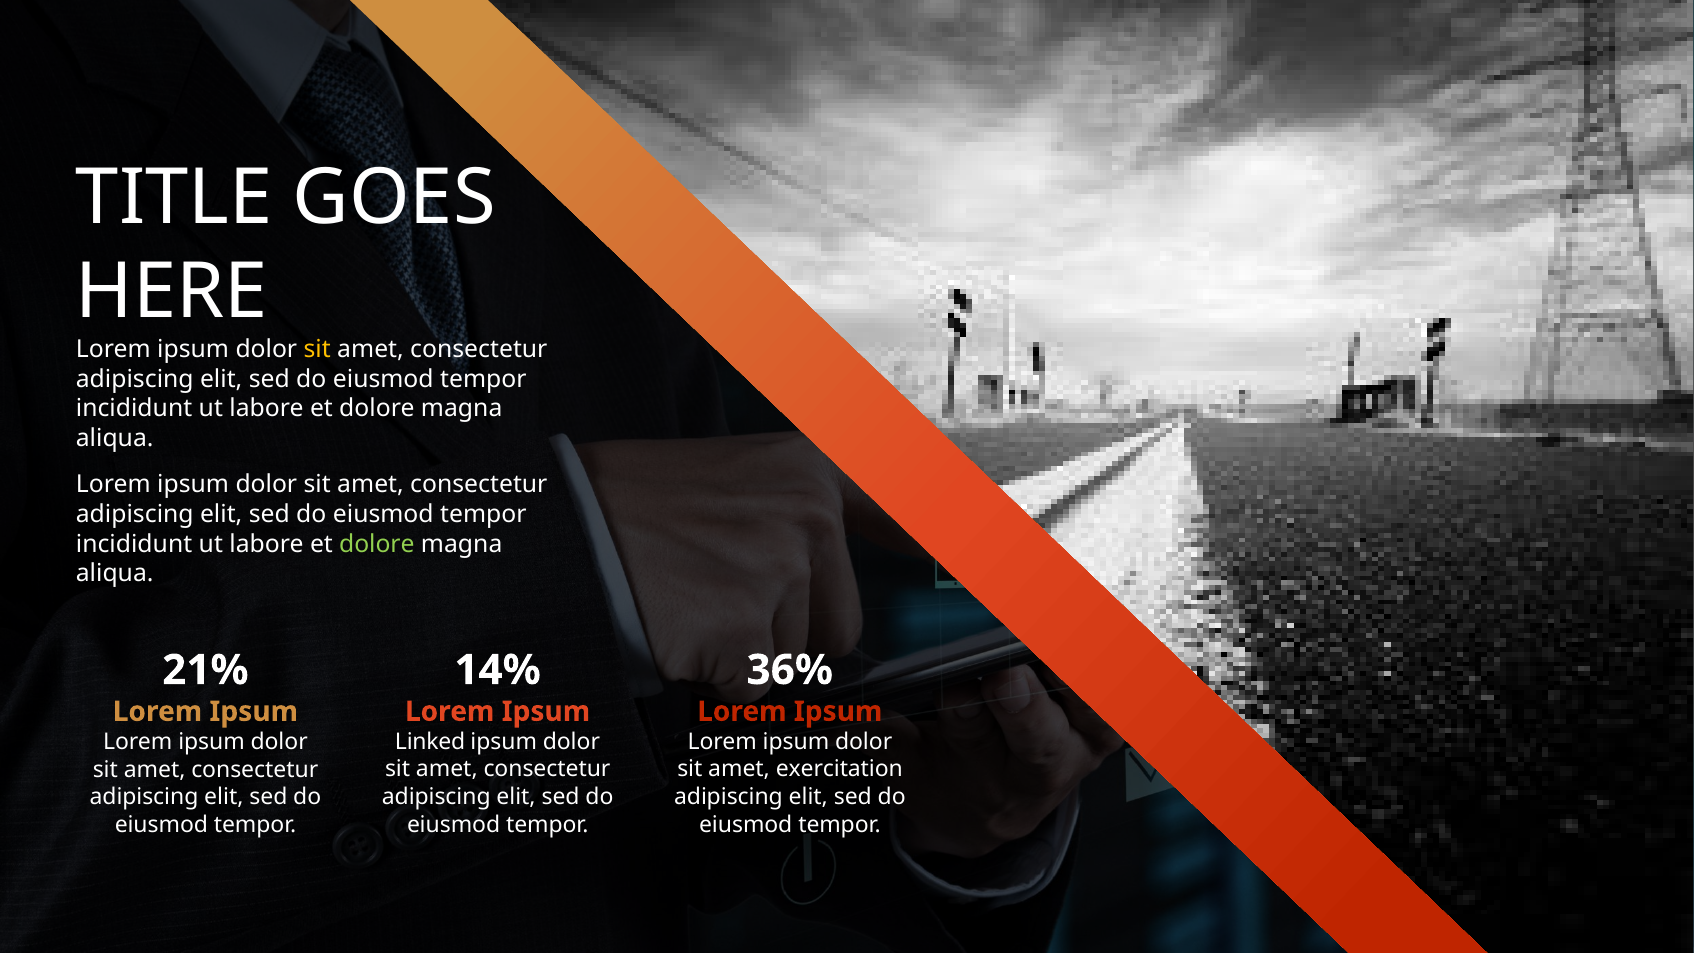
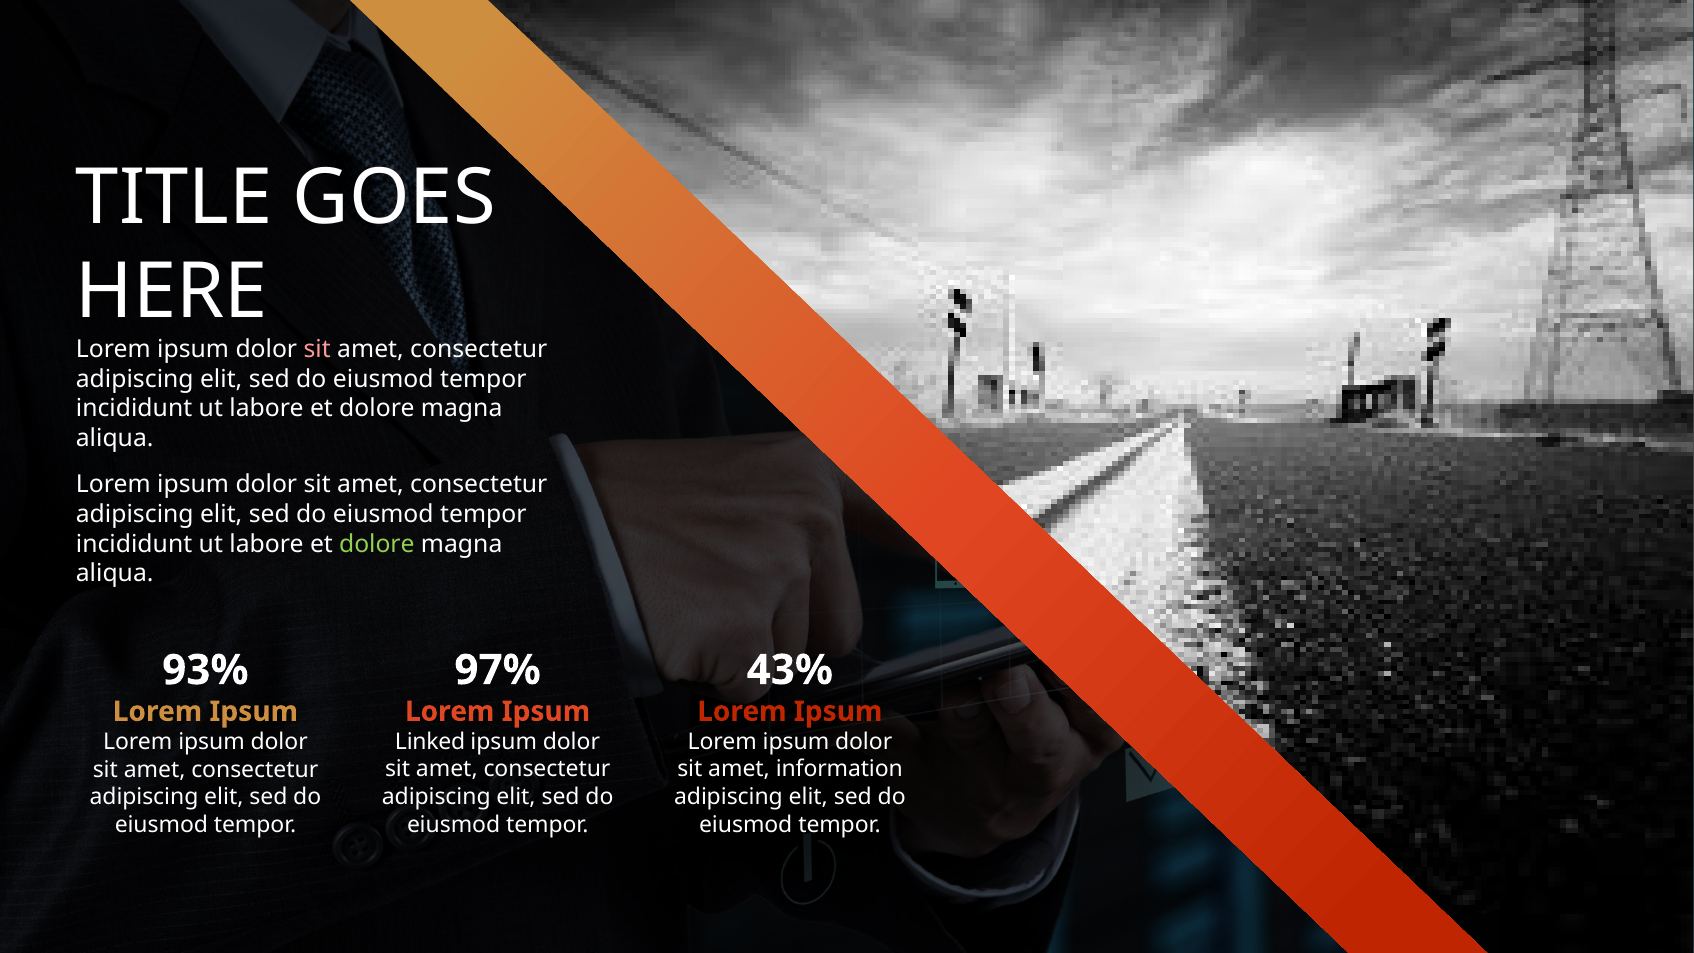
sit at (317, 349) colour: yellow -> pink
14%: 14% -> 97%
36%: 36% -> 43%
21%: 21% -> 93%
exercitation: exercitation -> information
